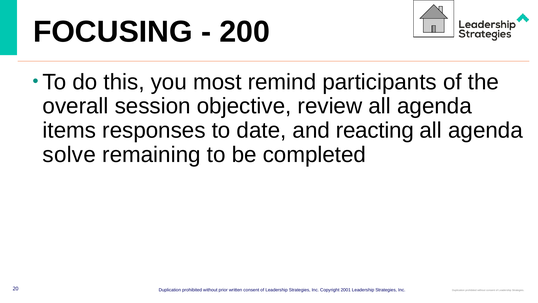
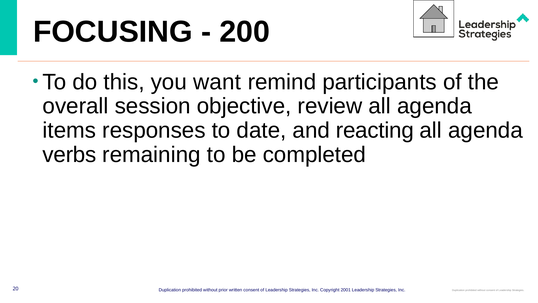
most: most -> want
solve: solve -> verbs
